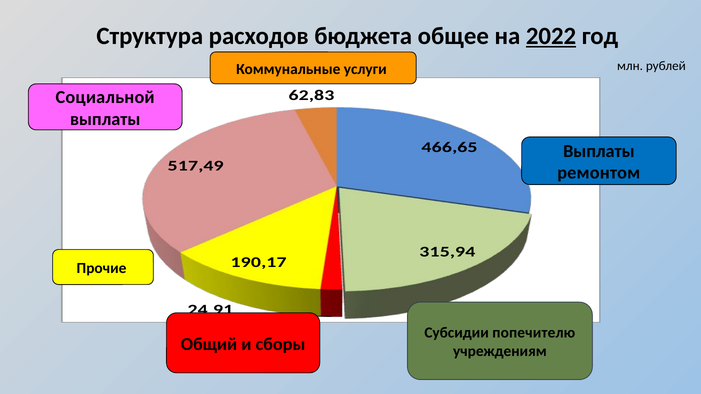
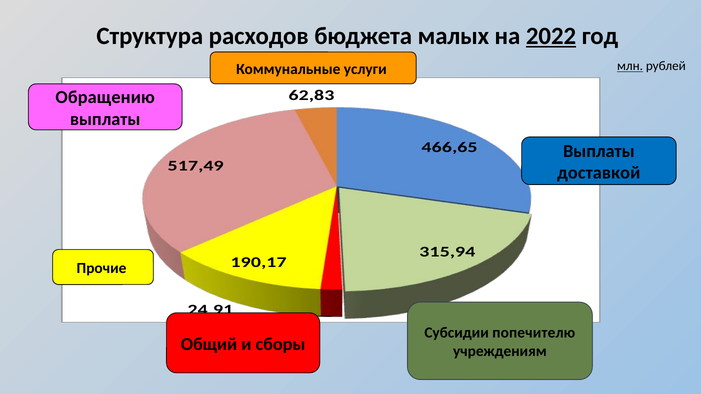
общее: общее -> малых
млн underline: none -> present
Социальной: Социальной -> Обращению
ремонтом: ремонтом -> доставкой
